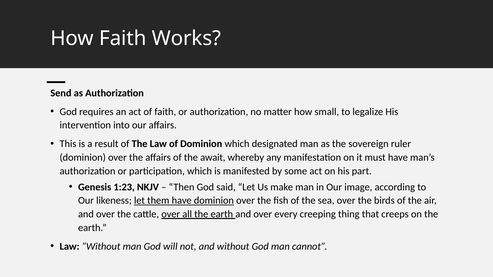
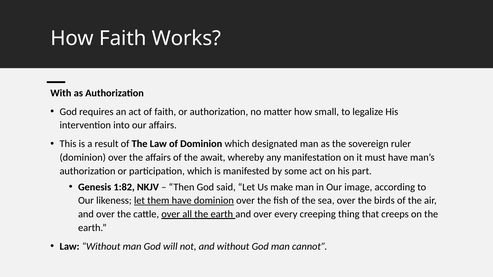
Send: Send -> With
1:23: 1:23 -> 1:82
